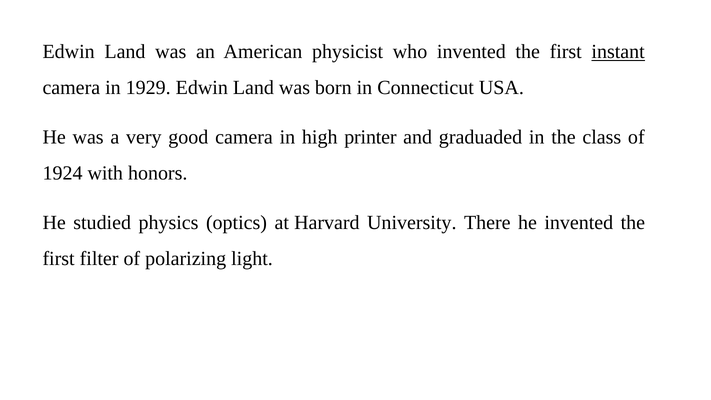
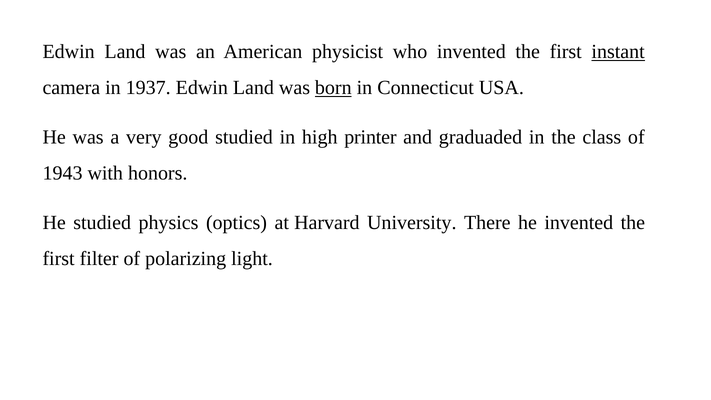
1929: 1929 -> 1937
born underline: none -> present
good camera: camera -> studied
1924: 1924 -> 1943
